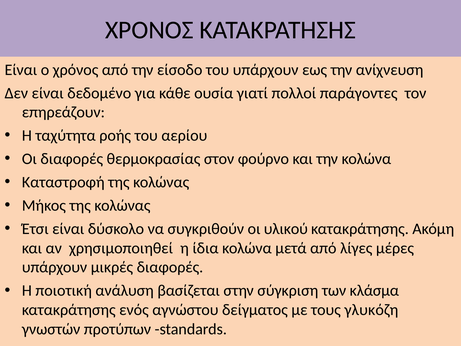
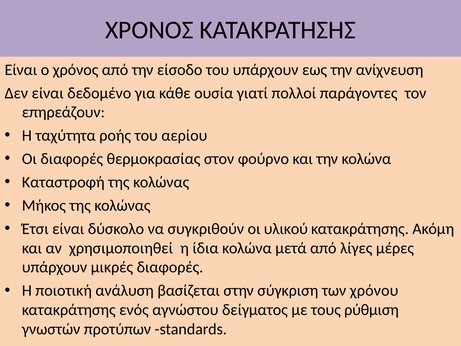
κλάσμα: κλάσμα -> χρόνου
γλυκόζη: γλυκόζη -> ρύθμιση
